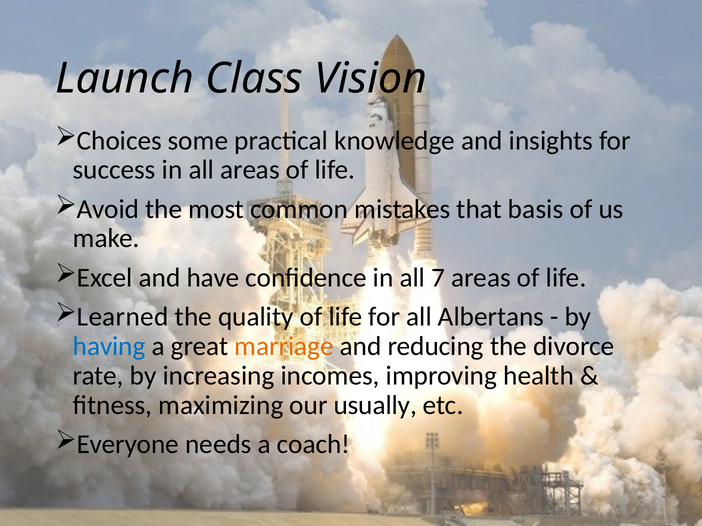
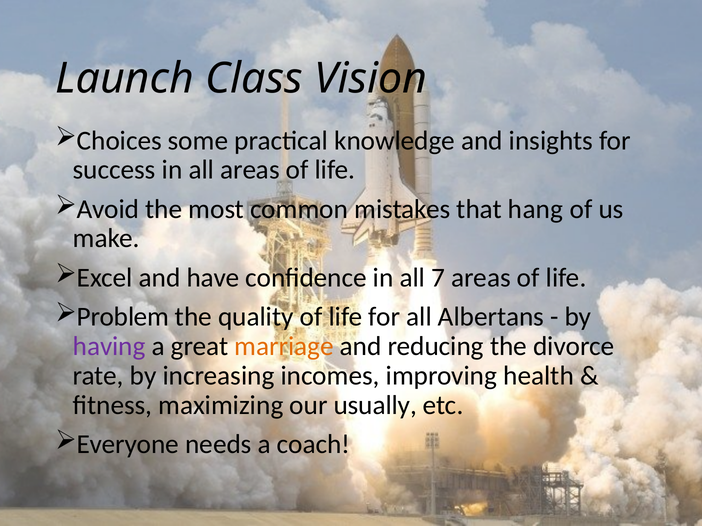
basis: basis -> hang
Learned: Learned -> Problem
having colour: blue -> purple
